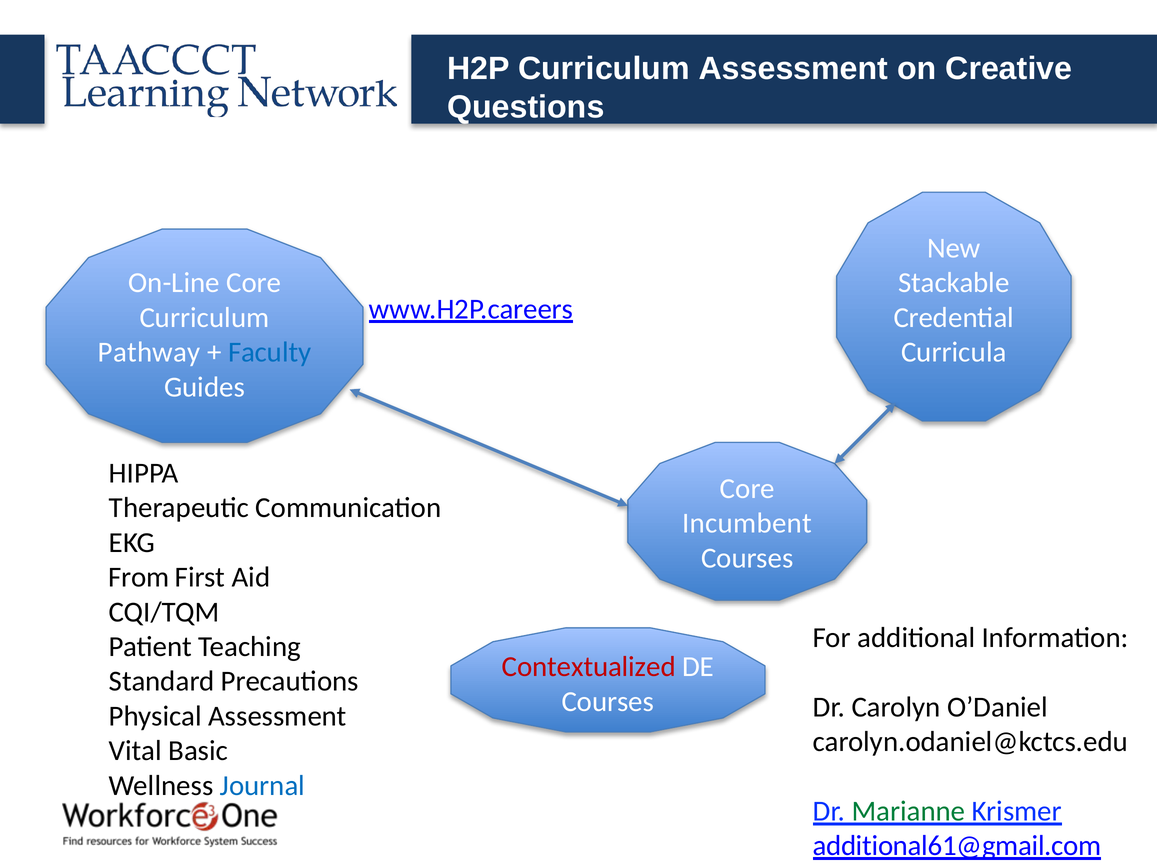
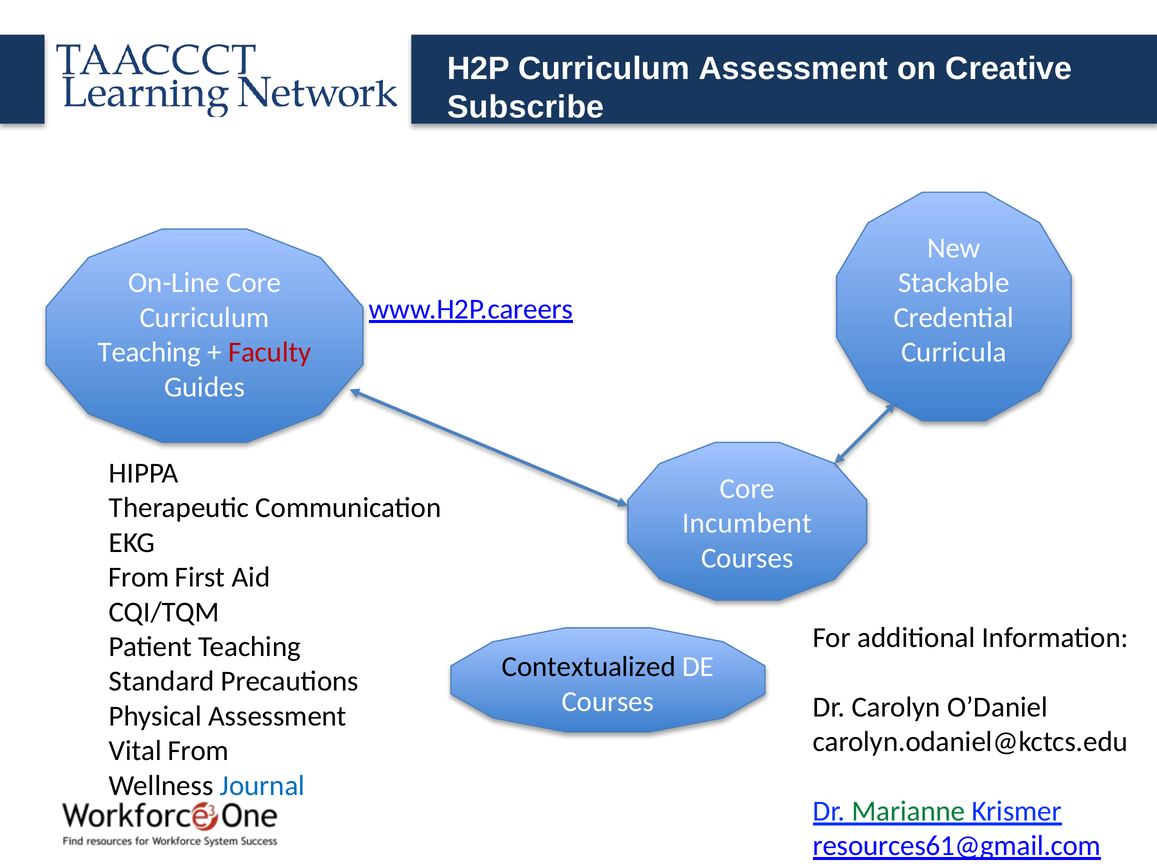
Questions: Questions -> Subscribe
Pathway at (149, 352): Pathway -> Teaching
Faculty colour: blue -> red
Contextualized colour: red -> black
Vital Basic: Basic -> From
additional61@gmail.com: additional61@gmail.com -> resources61@gmail.com
